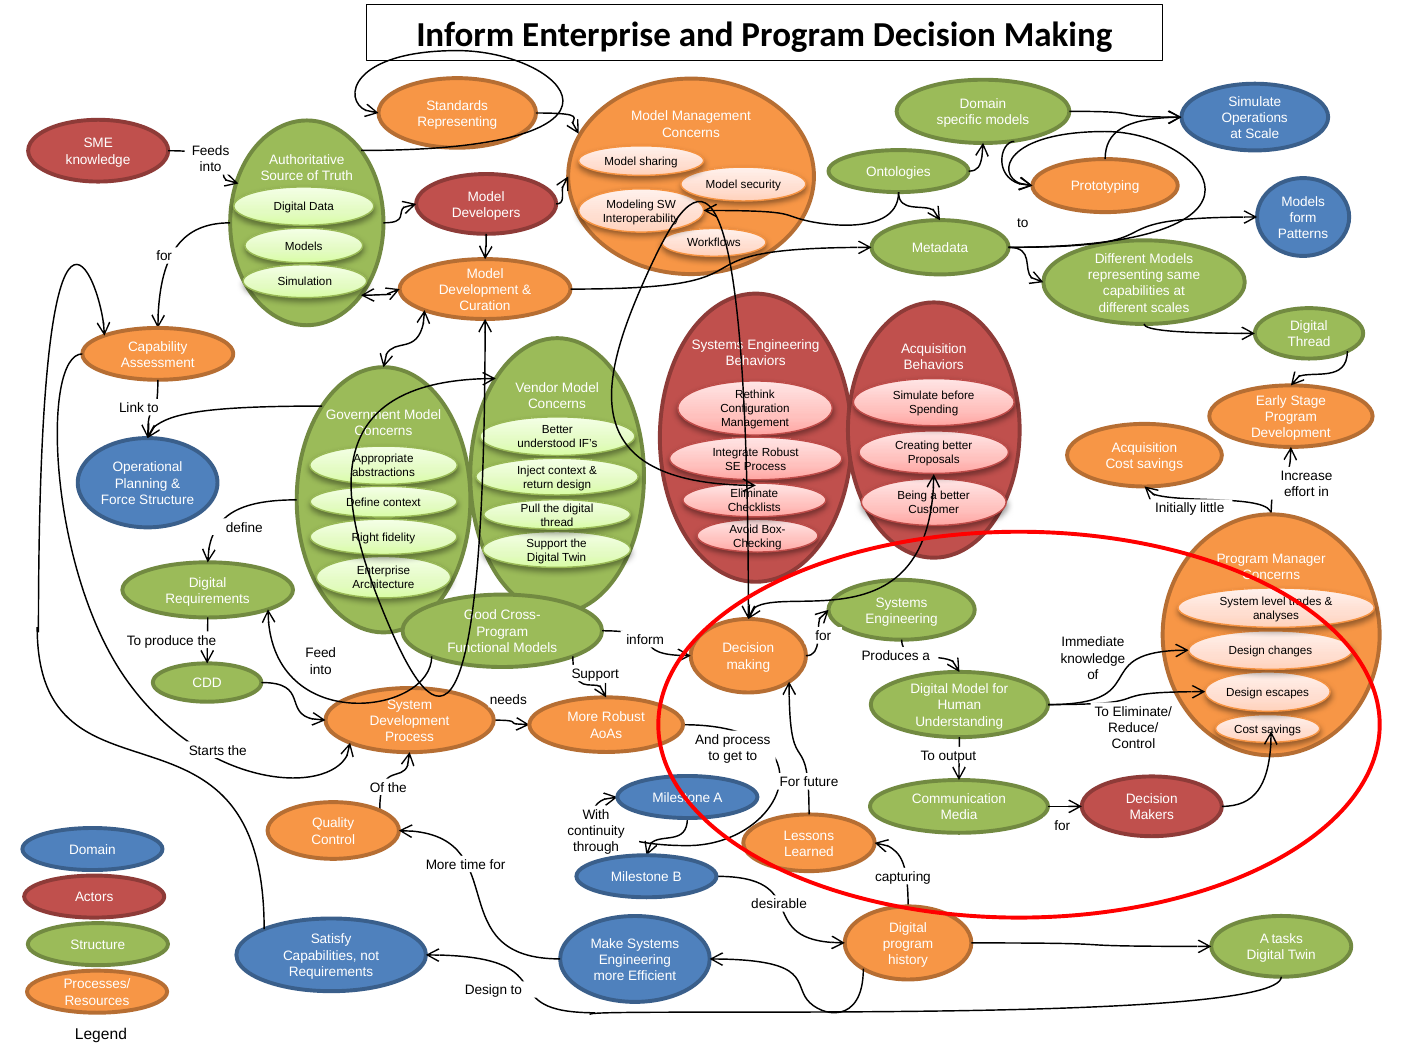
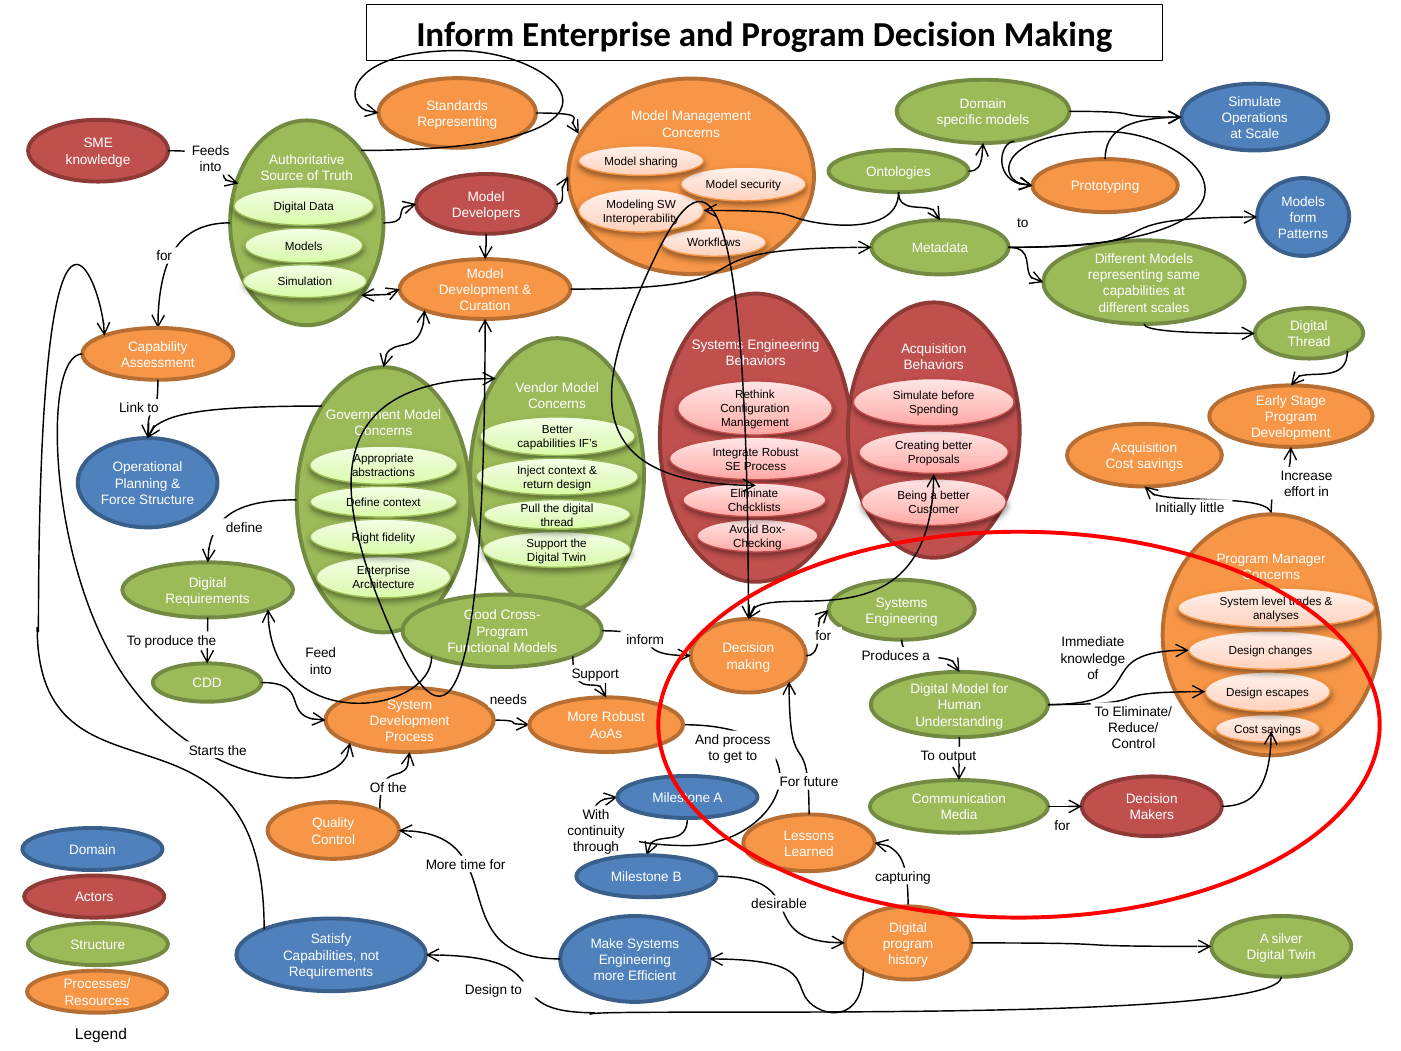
understood at (546, 444): understood -> capabilities
tasks: tasks -> silver
